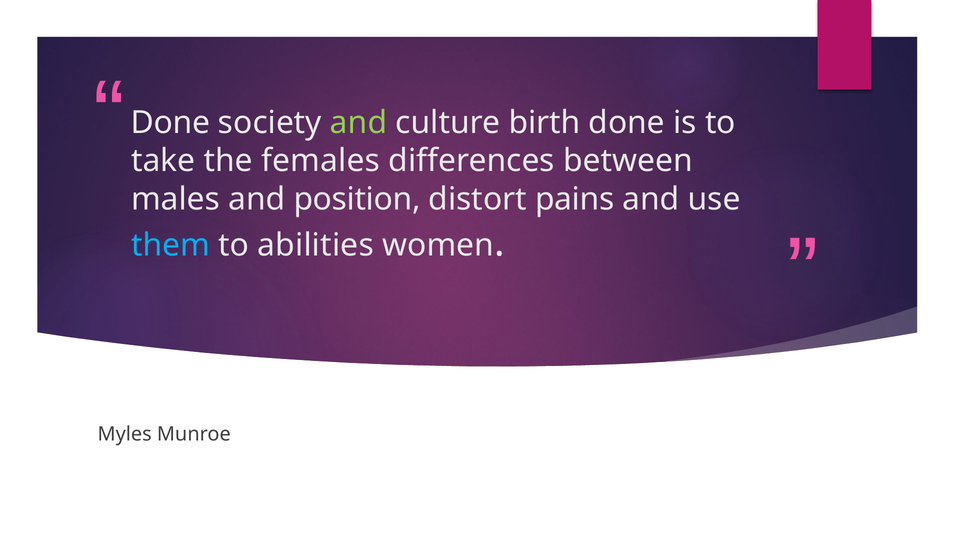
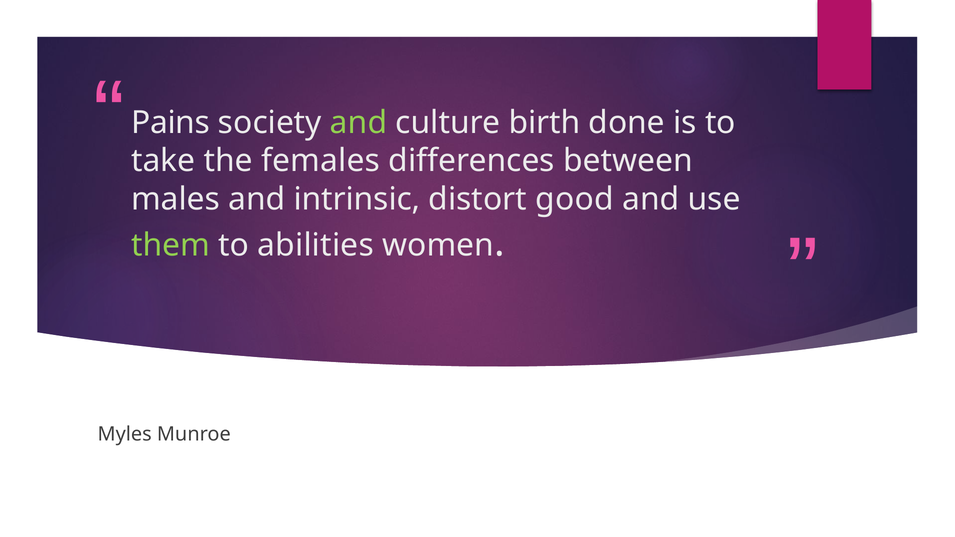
Done at (171, 123): Done -> Pains
position: position -> intrinsic
pains: pains -> good
them colour: light blue -> light green
